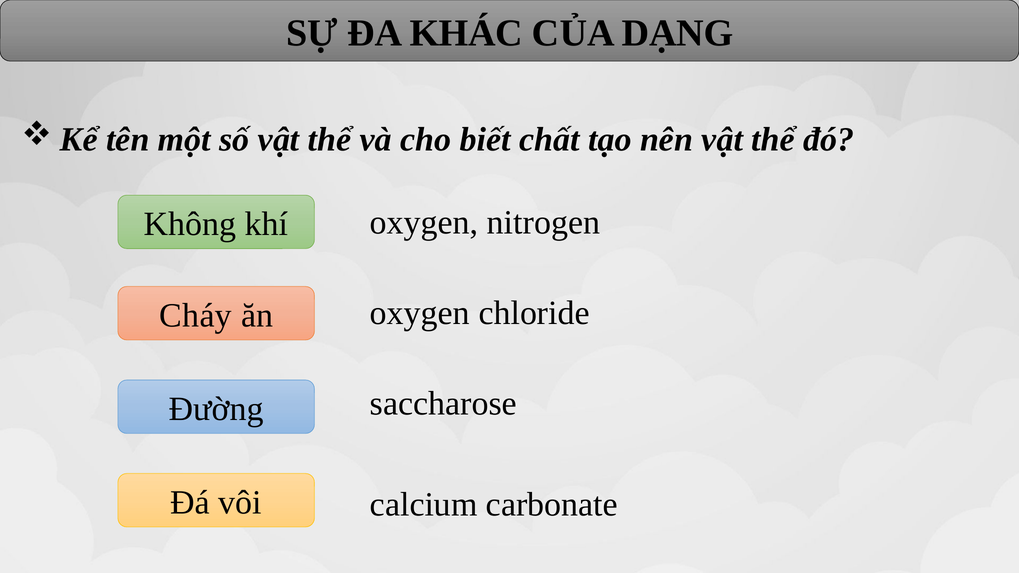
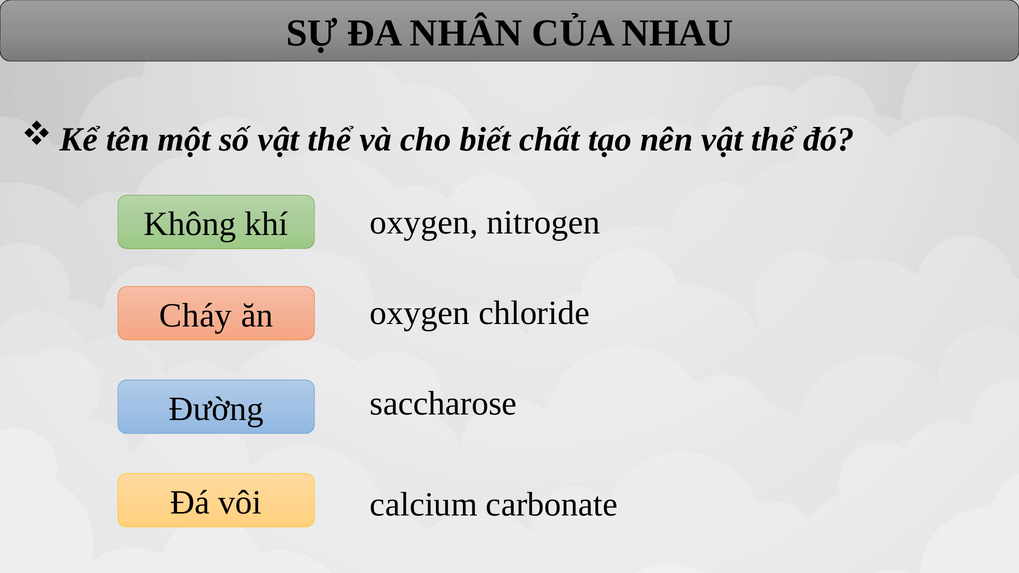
KHÁC: KHÁC -> NHÂN
DẠNG: DẠNG -> NHAU
